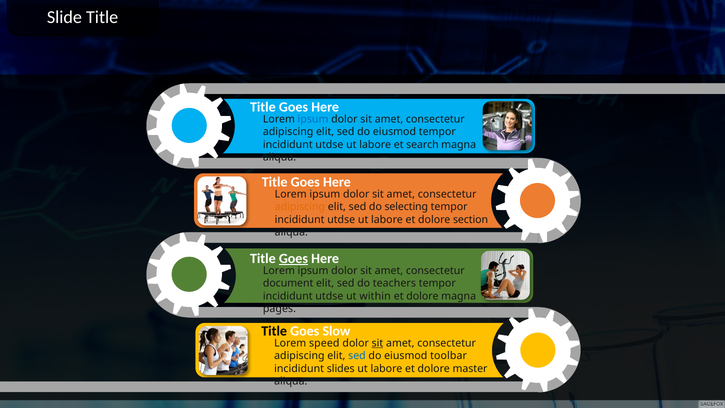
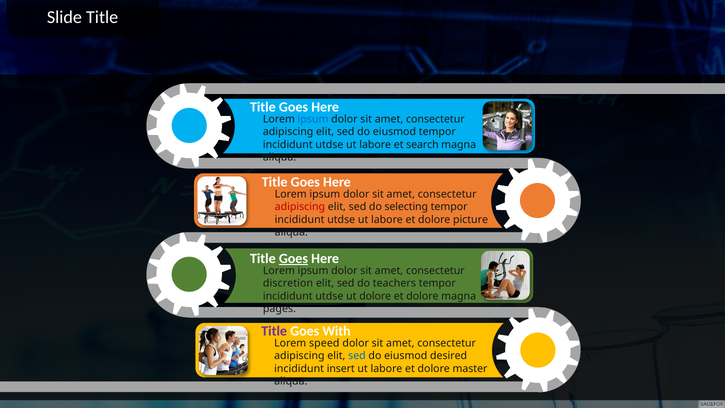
adipiscing at (300, 207) colour: orange -> red
section: section -> picture
document: document -> discretion
ut within: within -> dolore
Title at (274, 331) colour: black -> purple
Slow: Slow -> With
sit at (377, 343) underline: present -> none
toolbar: toolbar -> desired
slides: slides -> insert
